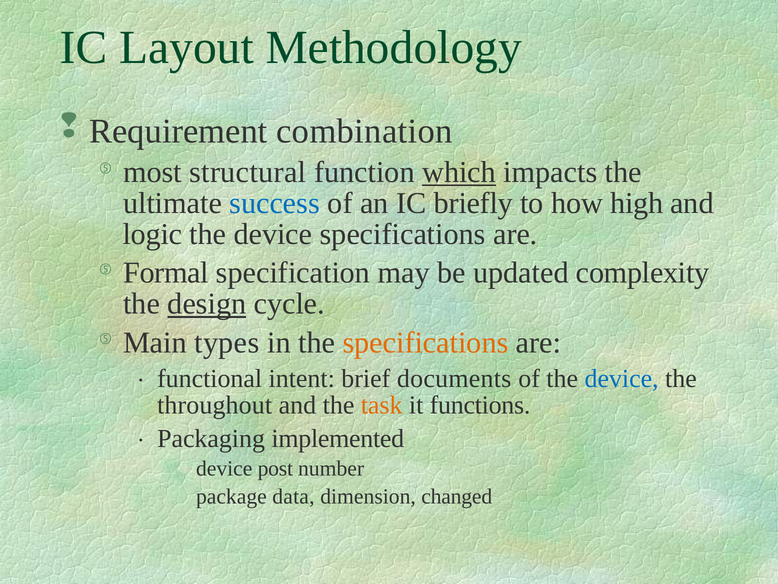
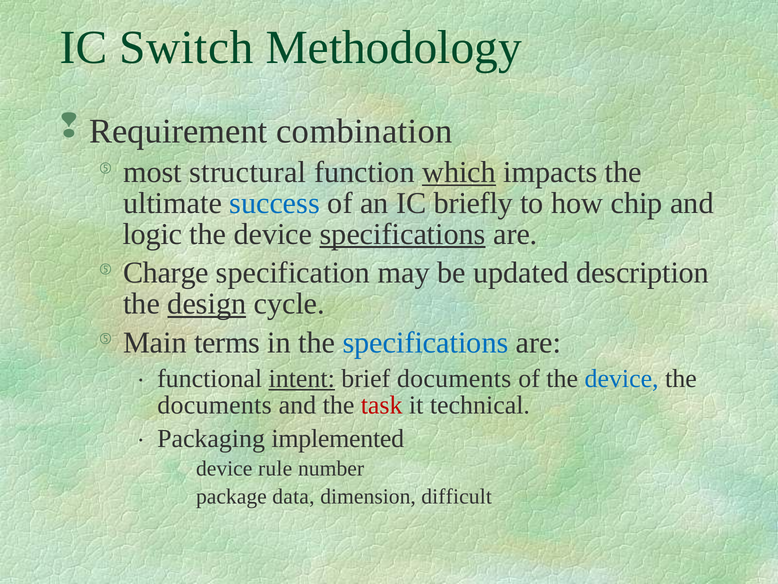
Layout: Layout -> Switch
high: high -> chip
specifications at (403, 234) underline: none -> present
Formal: Formal -> Charge
complexity: complexity -> description
types: types -> terms
specifications at (426, 342) colour: orange -> blue
intent underline: none -> present
throughout at (215, 405): throughout -> documents
task colour: orange -> red
functions: functions -> technical
post: post -> rule
changed: changed -> difficult
